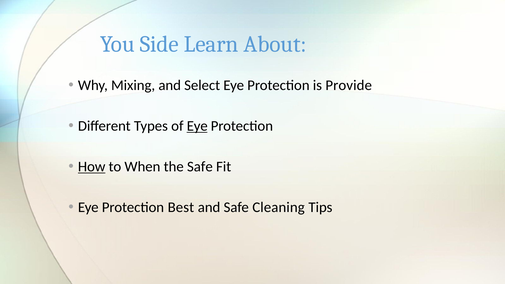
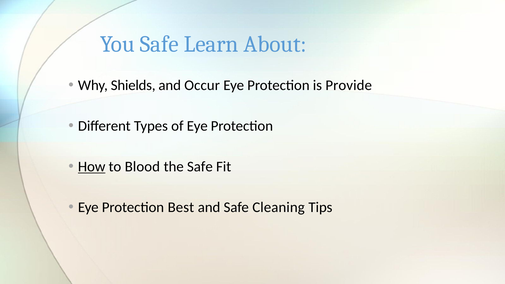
You Side: Side -> Safe
Mixing: Mixing -> Shields
Select: Select -> Occur
Eye at (197, 126) underline: present -> none
When: When -> Blood
